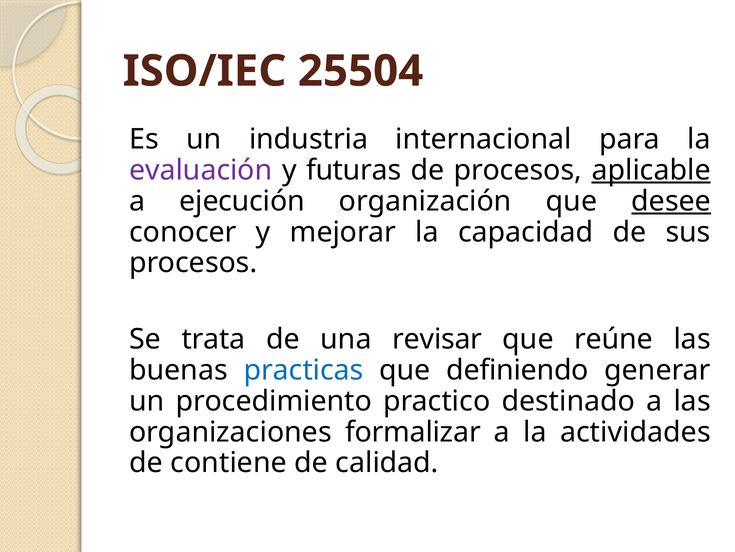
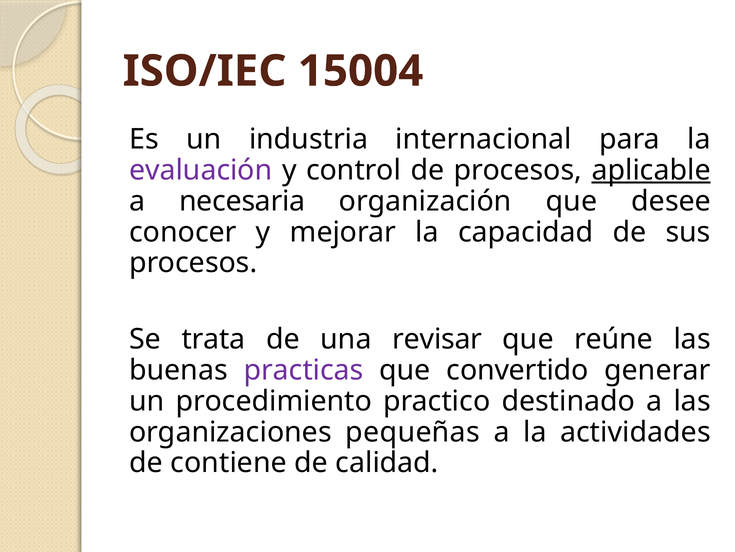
25504: 25504 -> 15004
futuras: futuras -> control
ejecución: ejecución -> necesaria
desee underline: present -> none
practicas colour: blue -> purple
definiendo: definiendo -> convertido
formalizar: formalizar -> pequeñas
